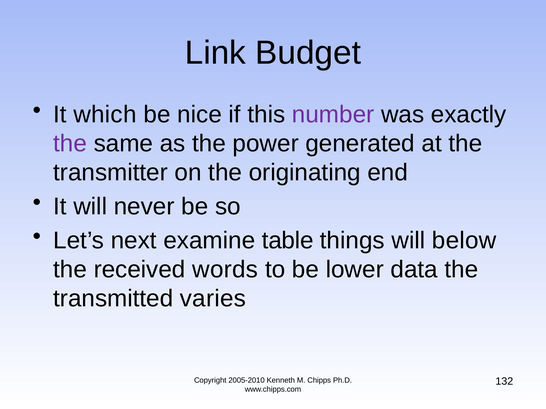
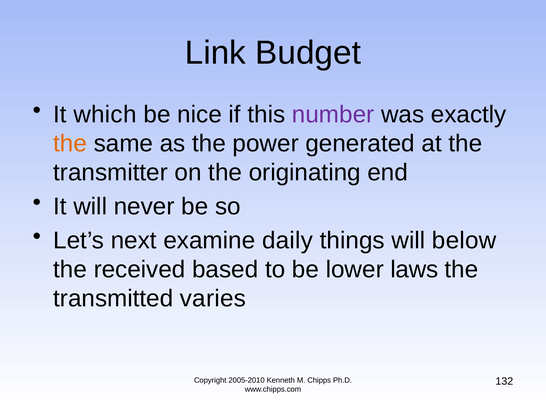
the at (70, 144) colour: purple -> orange
table: table -> daily
words: words -> based
data: data -> laws
